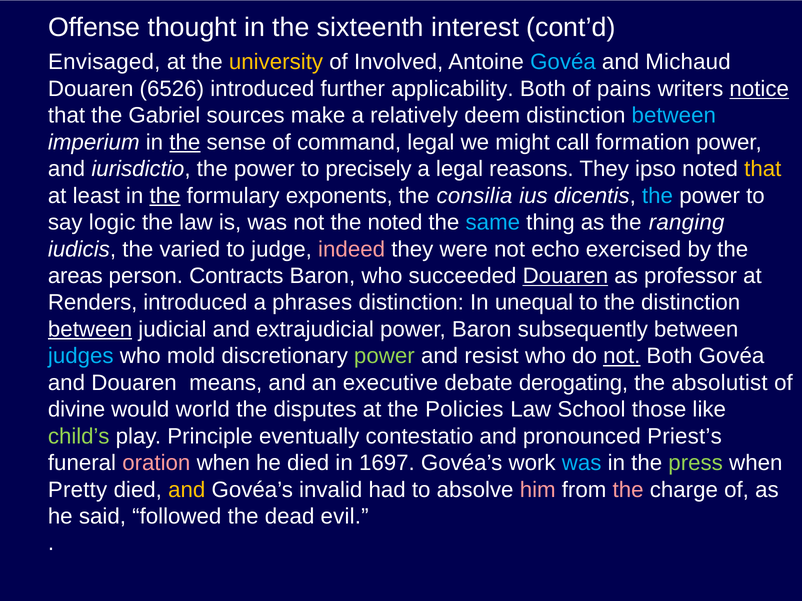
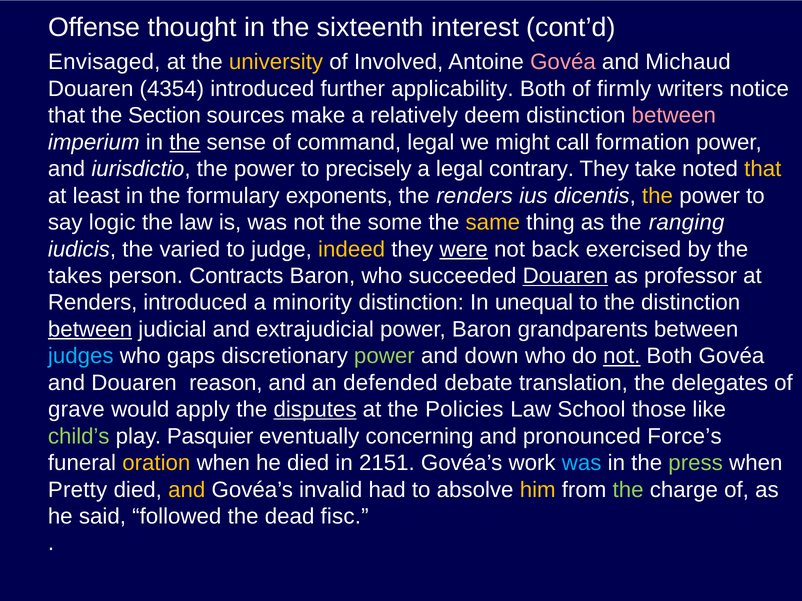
Govéa at (563, 62) colour: light blue -> pink
6526: 6526 -> 4354
pains: pains -> firmly
notice underline: present -> none
Gabriel: Gabriel -> Section
between at (674, 116) colour: light blue -> pink
reasons: reasons -> contrary
ipso: ipso -> take
the at (165, 196) underline: present -> none
the consilia: consilia -> renders
the at (657, 196) colour: light blue -> yellow
the noted: noted -> some
same colour: light blue -> yellow
indeed colour: pink -> yellow
were underline: none -> present
echo: echo -> back
areas: areas -> takes
phrases: phrases -> minority
subsequently: subsequently -> grandparents
mold: mold -> gaps
resist: resist -> down
means: means -> reason
executive: executive -> defended
derogating: derogating -> translation
absolutist: absolutist -> delegates
divine: divine -> grave
world: world -> apply
disputes underline: none -> present
Principle: Principle -> Pasquier
contestatio: contestatio -> concerning
Priest’s: Priest’s -> Force’s
oration colour: pink -> yellow
1697: 1697 -> 2151
him colour: pink -> yellow
the at (628, 490) colour: pink -> light green
evil: evil -> fisc
